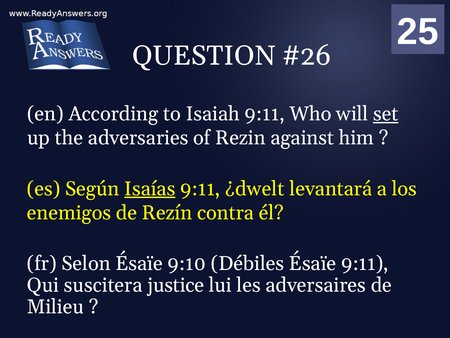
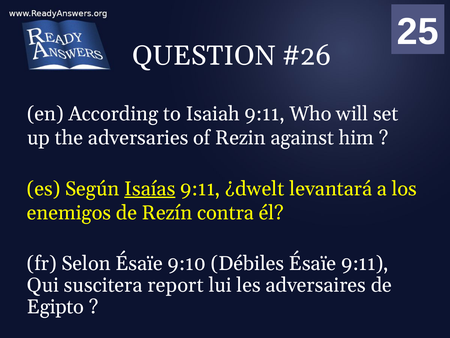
set underline: present -> none
justice: justice -> report
Milieu: Milieu -> Egipto
